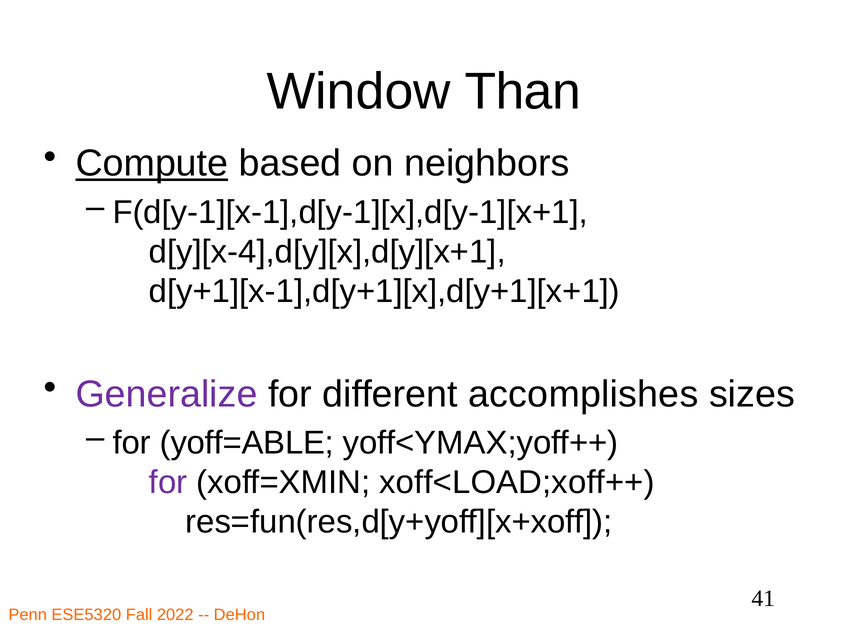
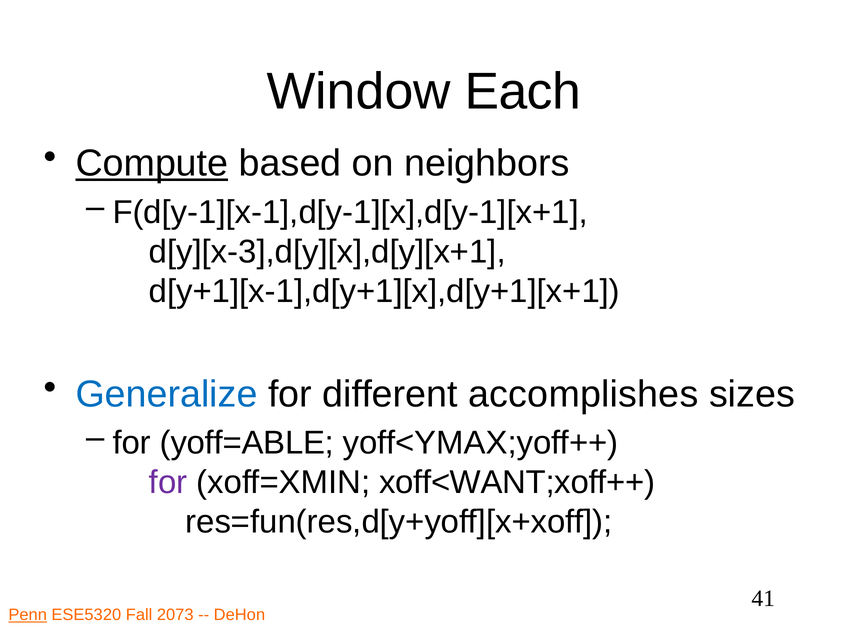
Than: Than -> Each
d[y][x-4],d[y][x],d[y][x+1: d[y][x-4],d[y][x],d[y][x+1 -> d[y][x-3],d[y][x],d[y][x+1
Generalize colour: purple -> blue
xoff<LOAD;xoff++: xoff<LOAD;xoff++ -> xoff<WANT;xoff++
Penn underline: none -> present
2022: 2022 -> 2073
